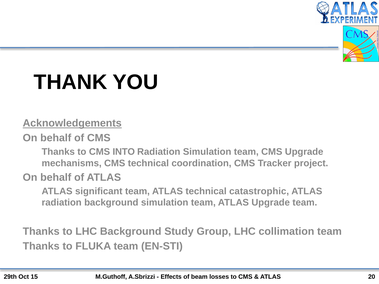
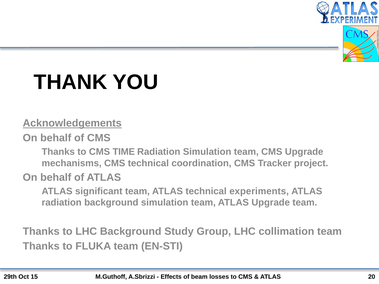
INTO: INTO -> TIME
catastrophic: catastrophic -> experiments
